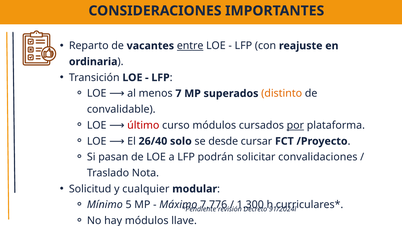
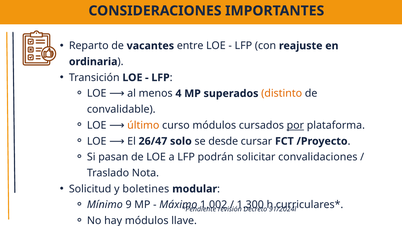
entre underline: present -> none
7: 7 -> 4
último colour: red -> orange
26/40: 26/40 -> 26/47
cualquier: cualquier -> boletines
5: 5 -> 9
7.776: 7.776 -> 1.002
